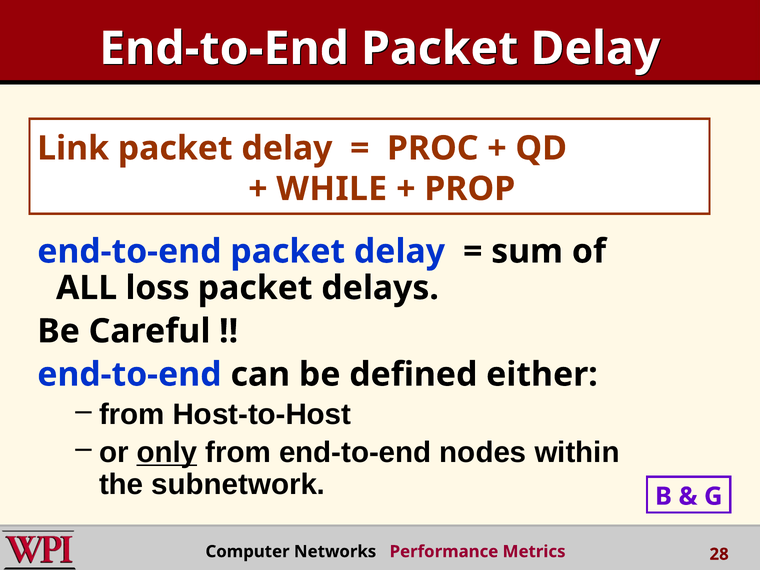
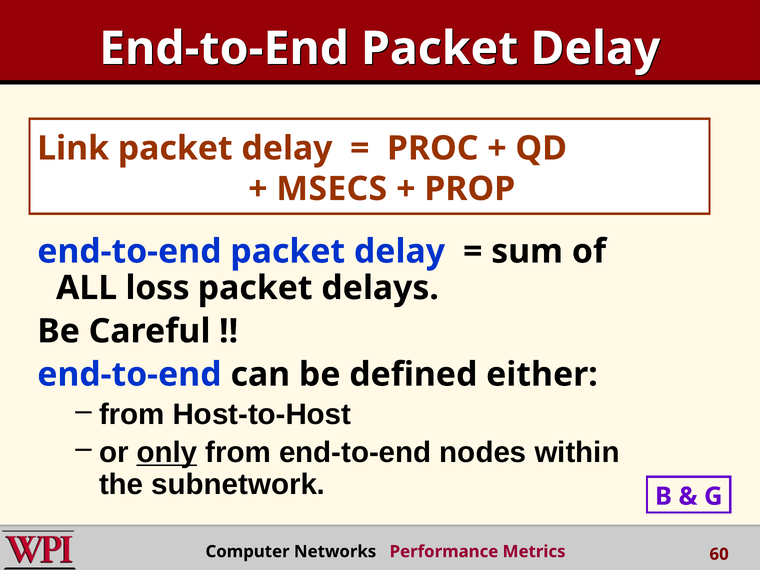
WHILE: WHILE -> MSECS
28: 28 -> 60
